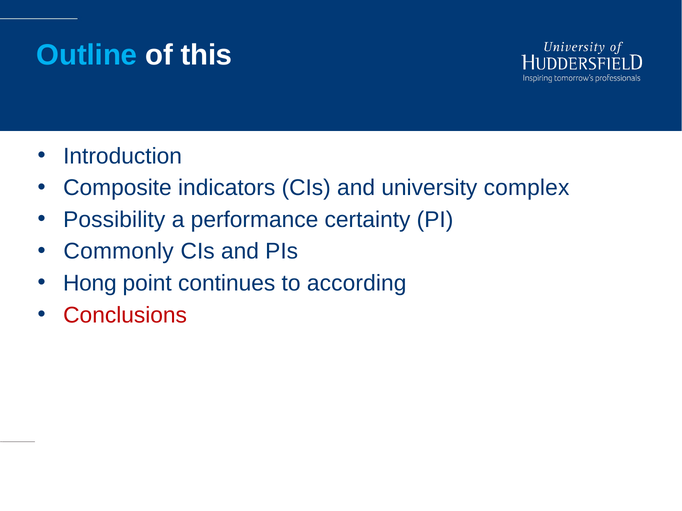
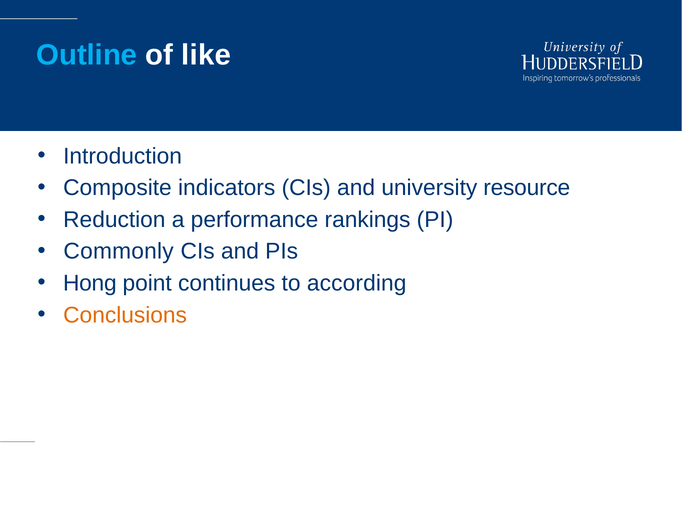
this: this -> like
complex: complex -> resource
Possibility: Possibility -> Reduction
certainty: certainty -> rankings
Conclusions colour: red -> orange
